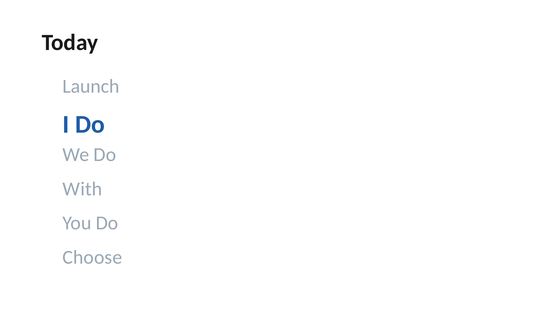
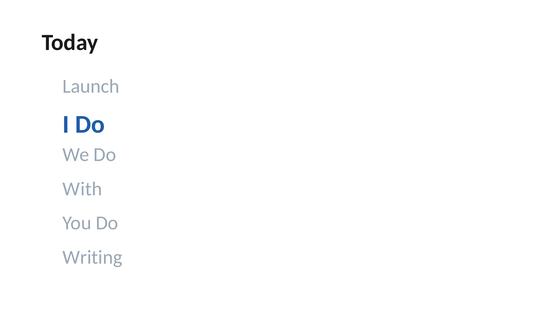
Choose: Choose -> Writing
